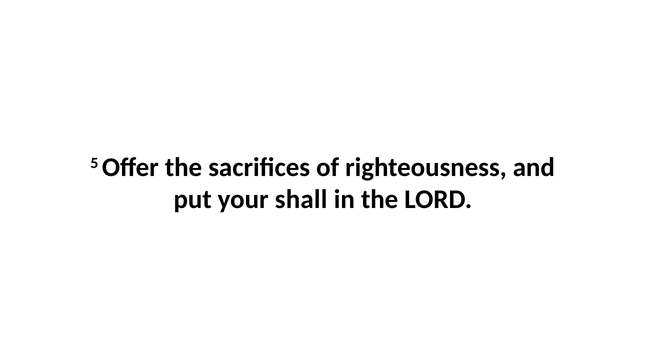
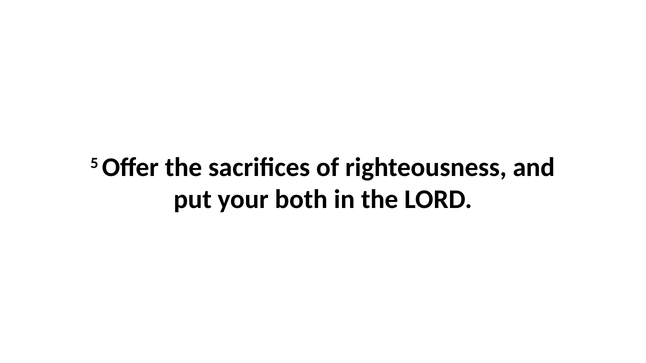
shall: shall -> both
